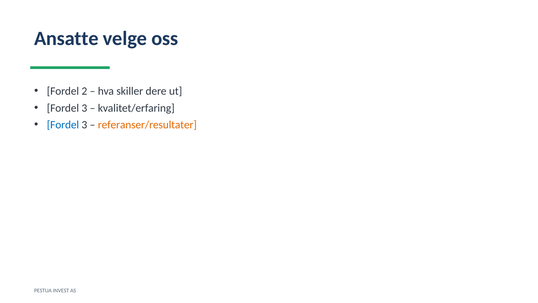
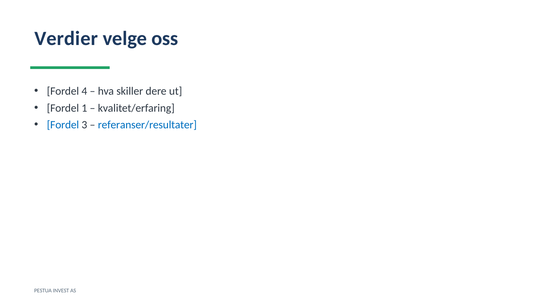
Ansatte: Ansatte -> Verdier
2: 2 -> 4
3 at (84, 108): 3 -> 1
referanser/resultater colour: orange -> blue
